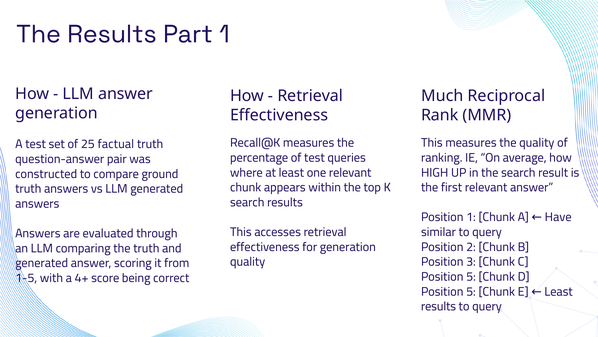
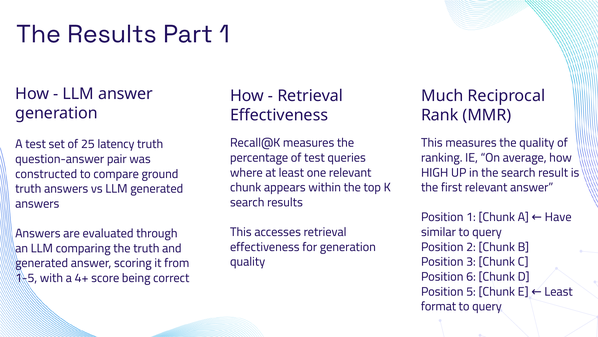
factual: factual -> latency
5 at (471, 276): 5 -> 6
results at (439, 306): results -> format
